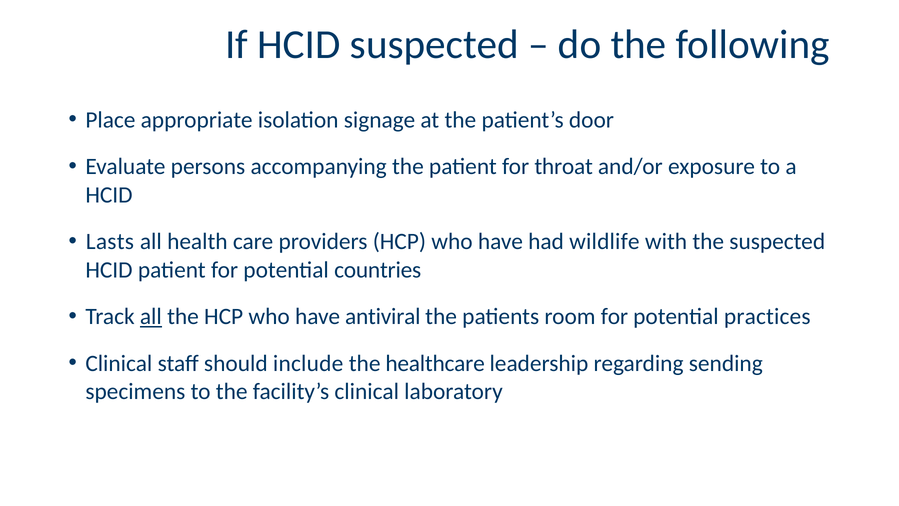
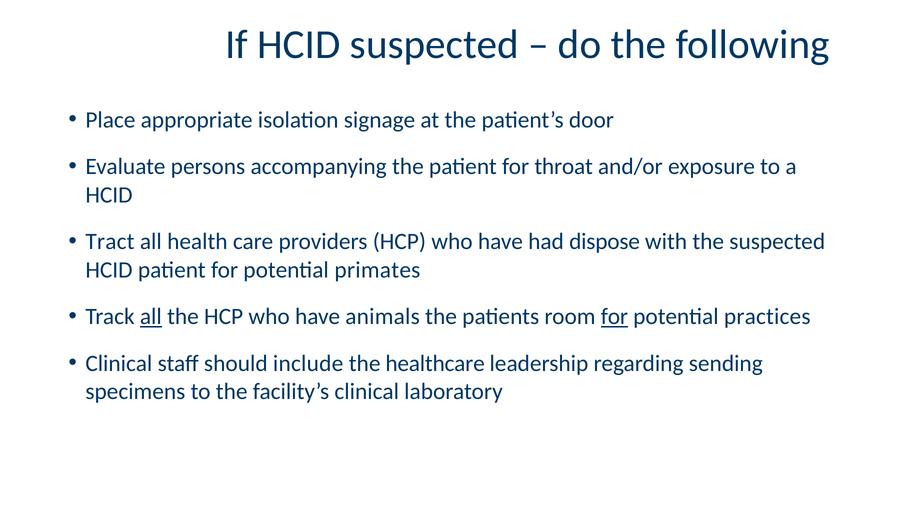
Lasts: Lasts -> Tract
wildlife: wildlife -> dispose
countries: countries -> primates
antiviral: antiviral -> animals
for at (614, 316) underline: none -> present
